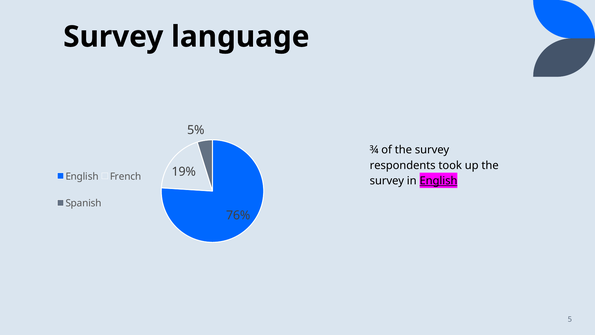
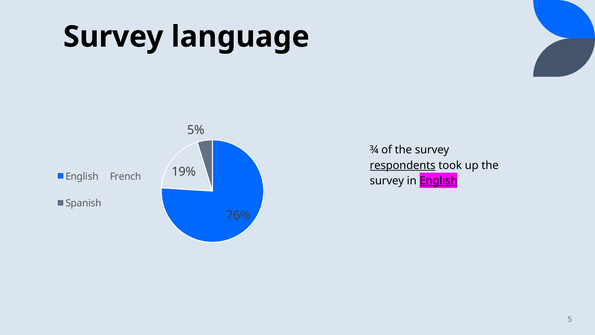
respondents underline: none -> present
